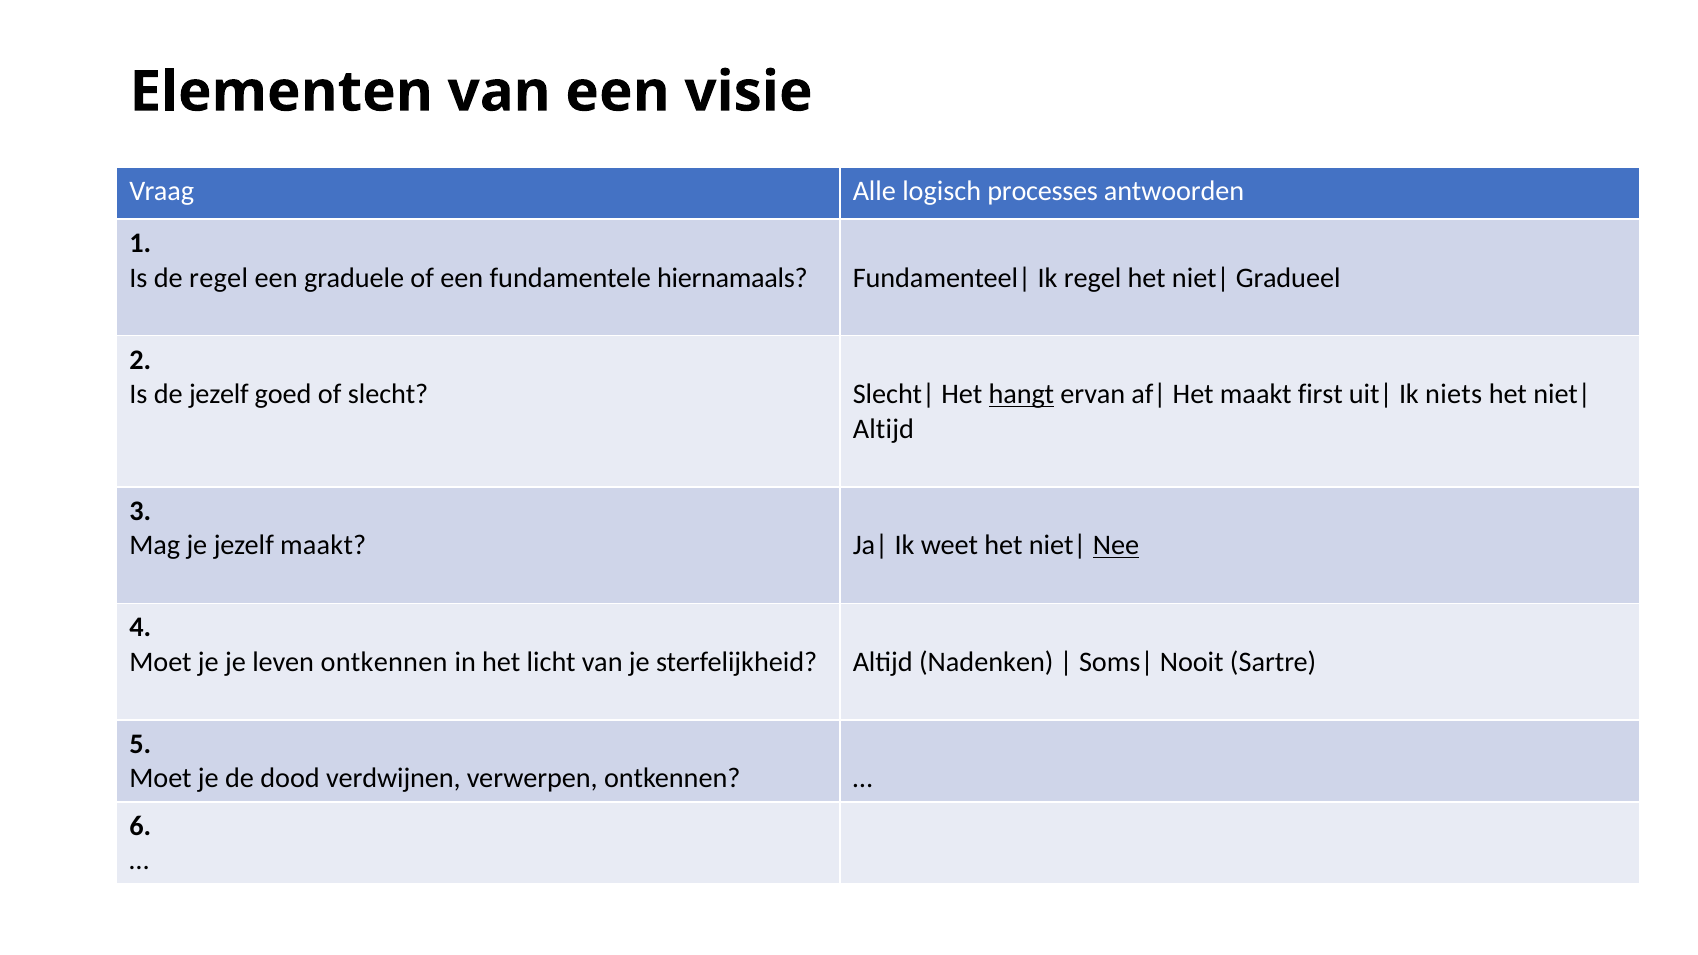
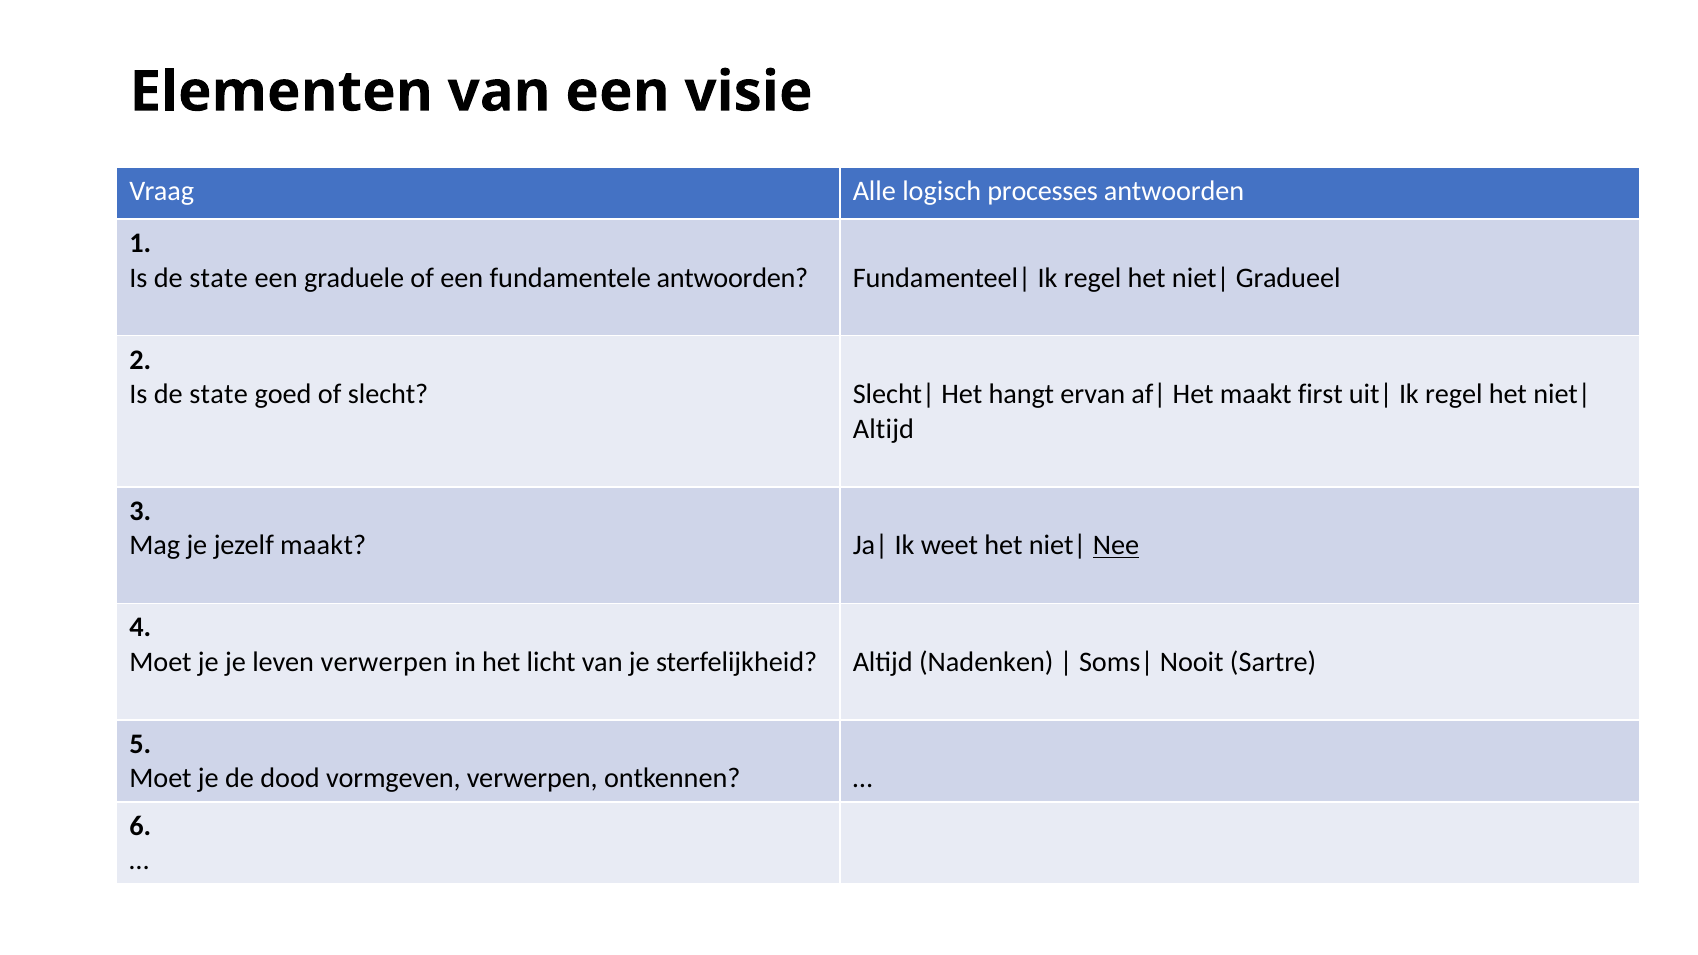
regel at (219, 278): regel -> state
fundamentele hiernamaals: hiernamaals -> antwoorden
jezelf at (219, 394): jezelf -> state
hangt underline: present -> none
niets at (1454, 394): niets -> regel
leven ontkennen: ontkennen -> verwerpen
verdwijnen: verdwijnen -> vormgeven
